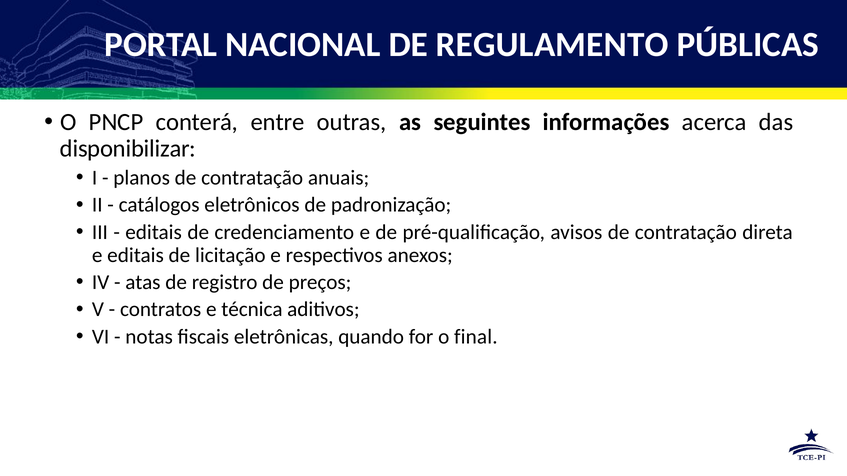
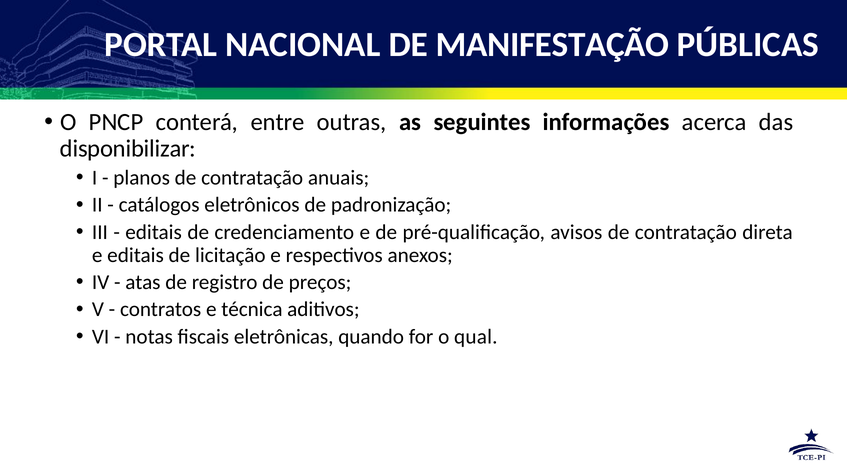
REGULAMENTO: REGULAMENTO -> MANIFESTAÇÃO
final: final -> qual
